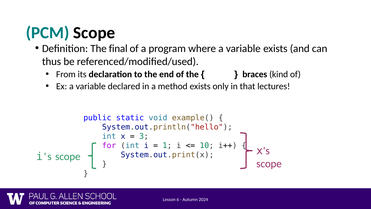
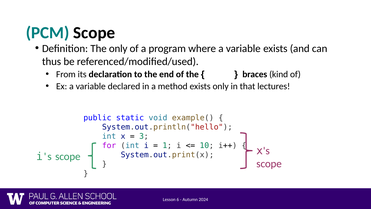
The final: final -> only
